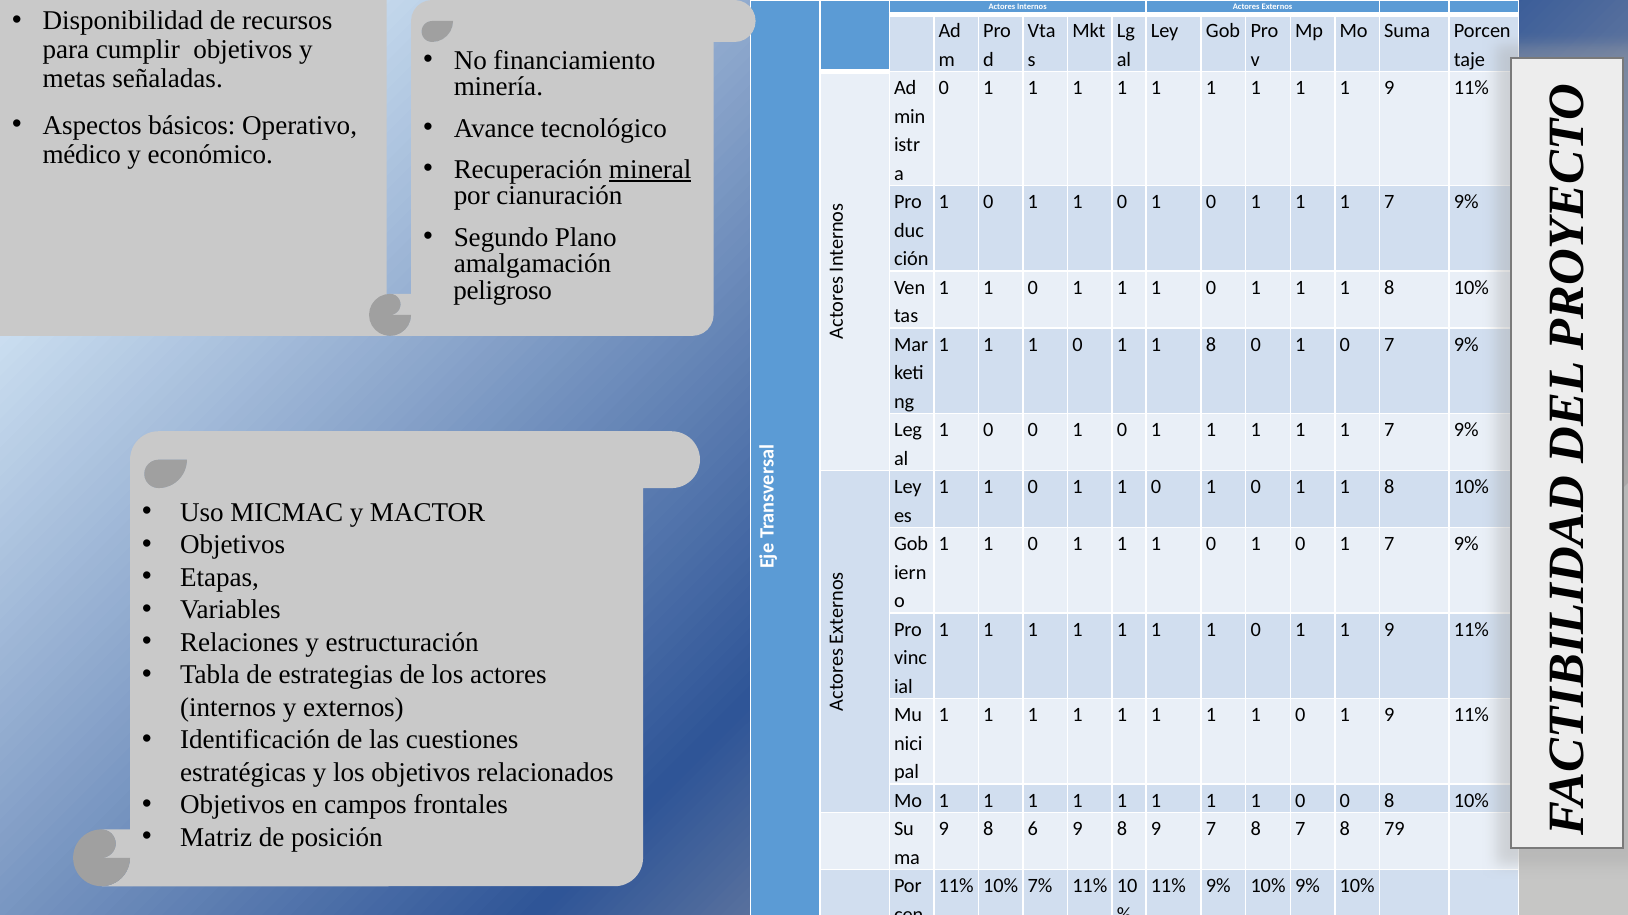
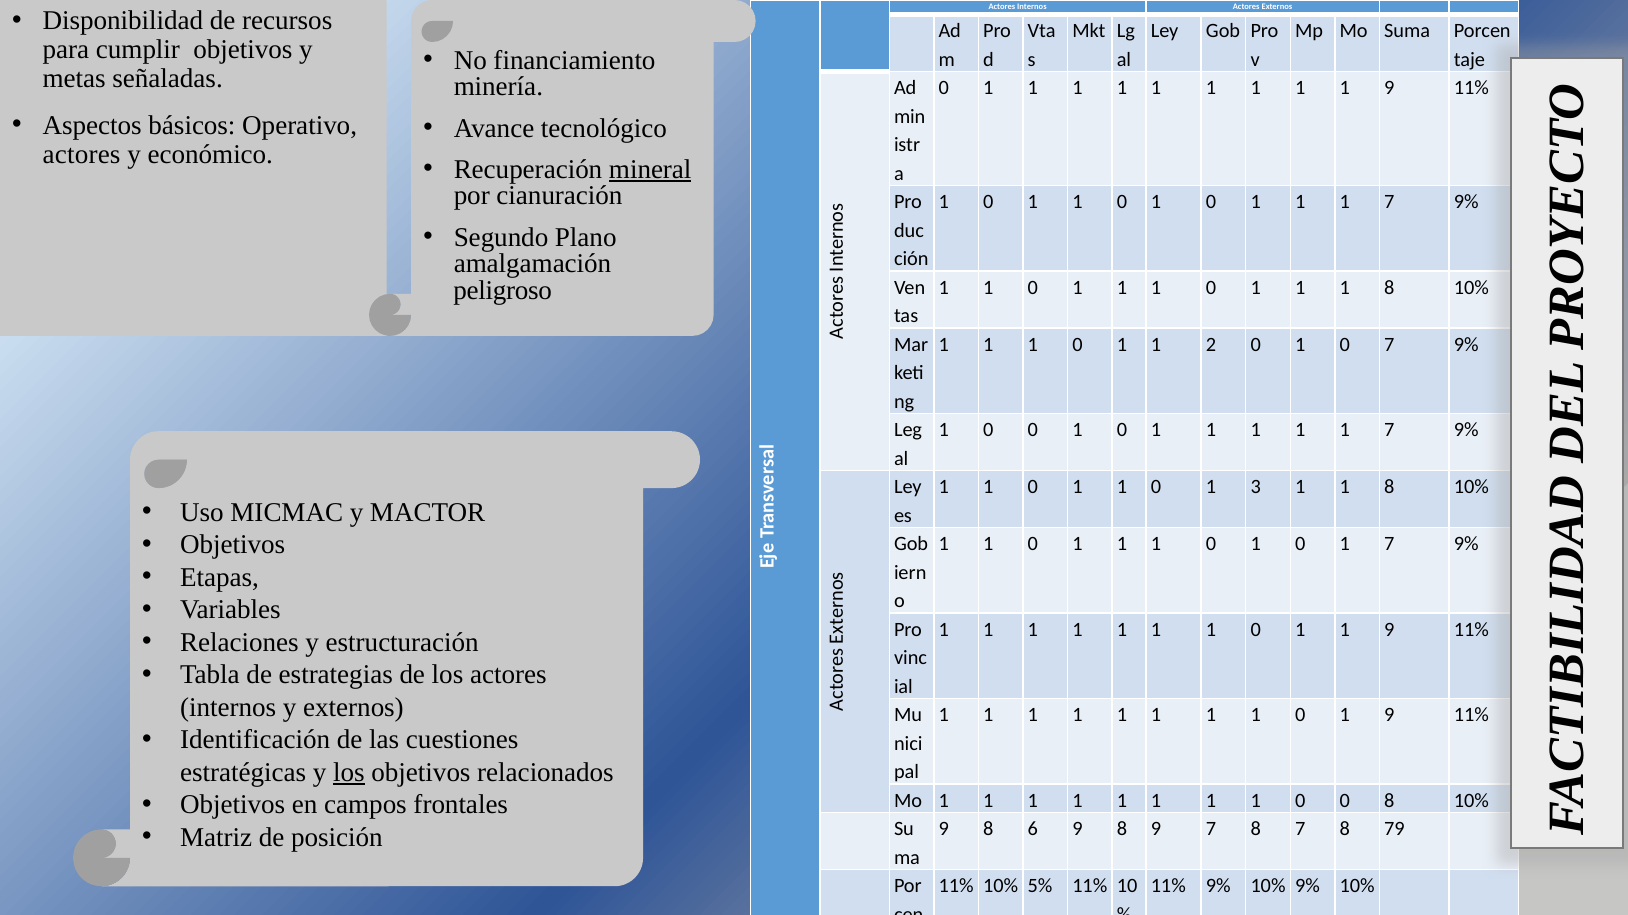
médico at (82, 154): médico -> actores
8 at (1211, 345): 8 -> 2
0 at (1256, 487): 0 -> 3
los at (349, 773) underline: none -> present
7%: 7% -> 5%
